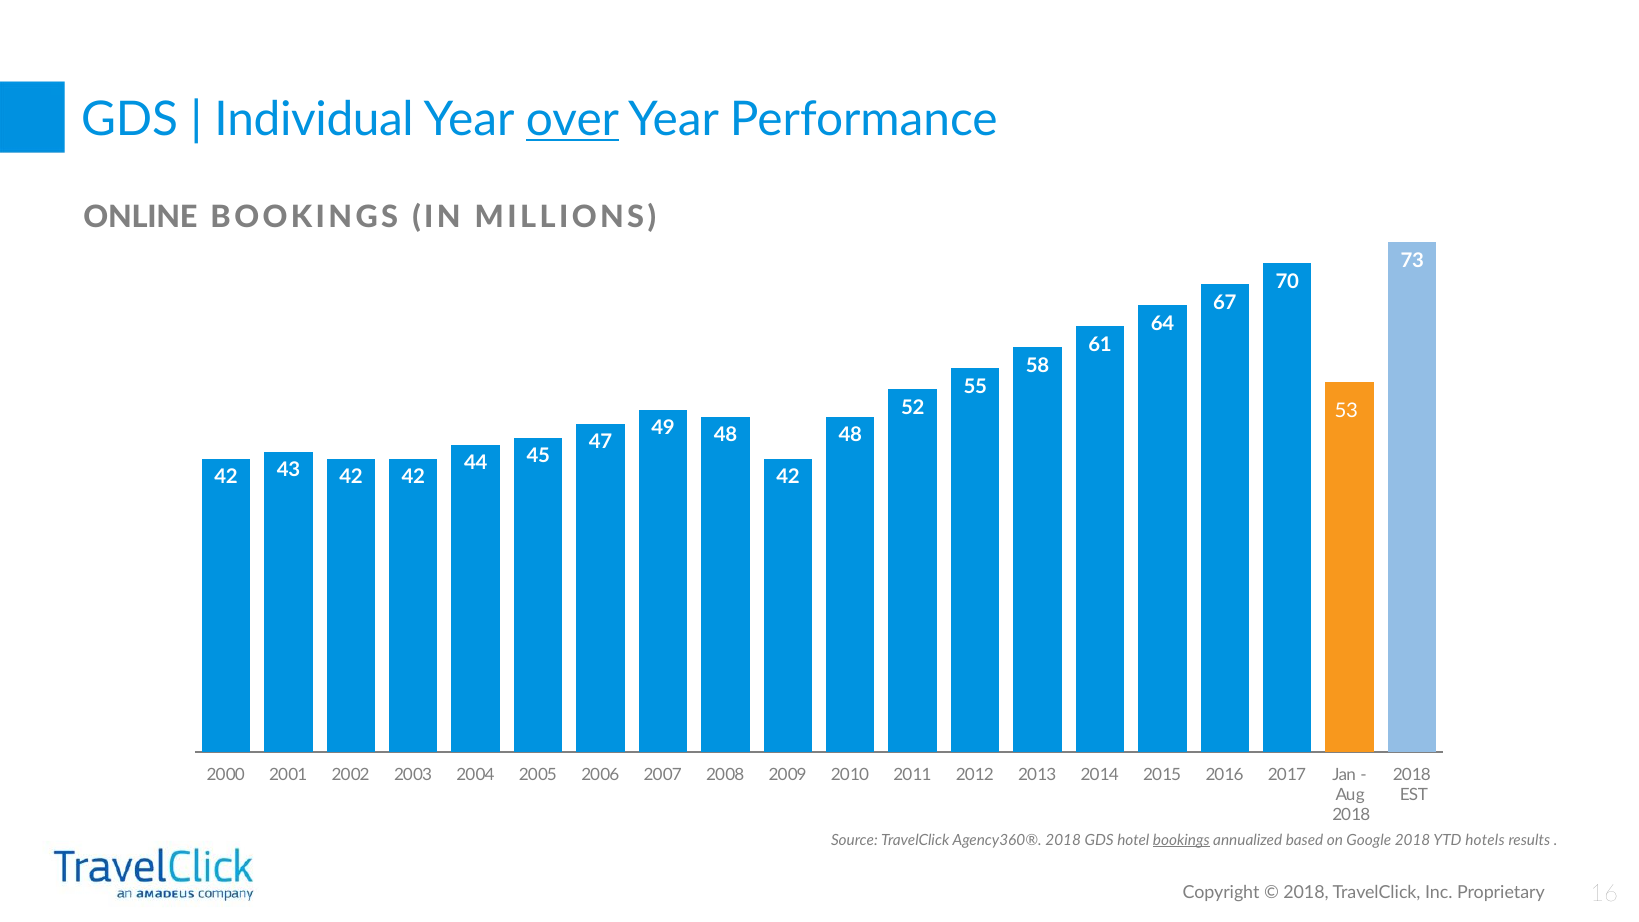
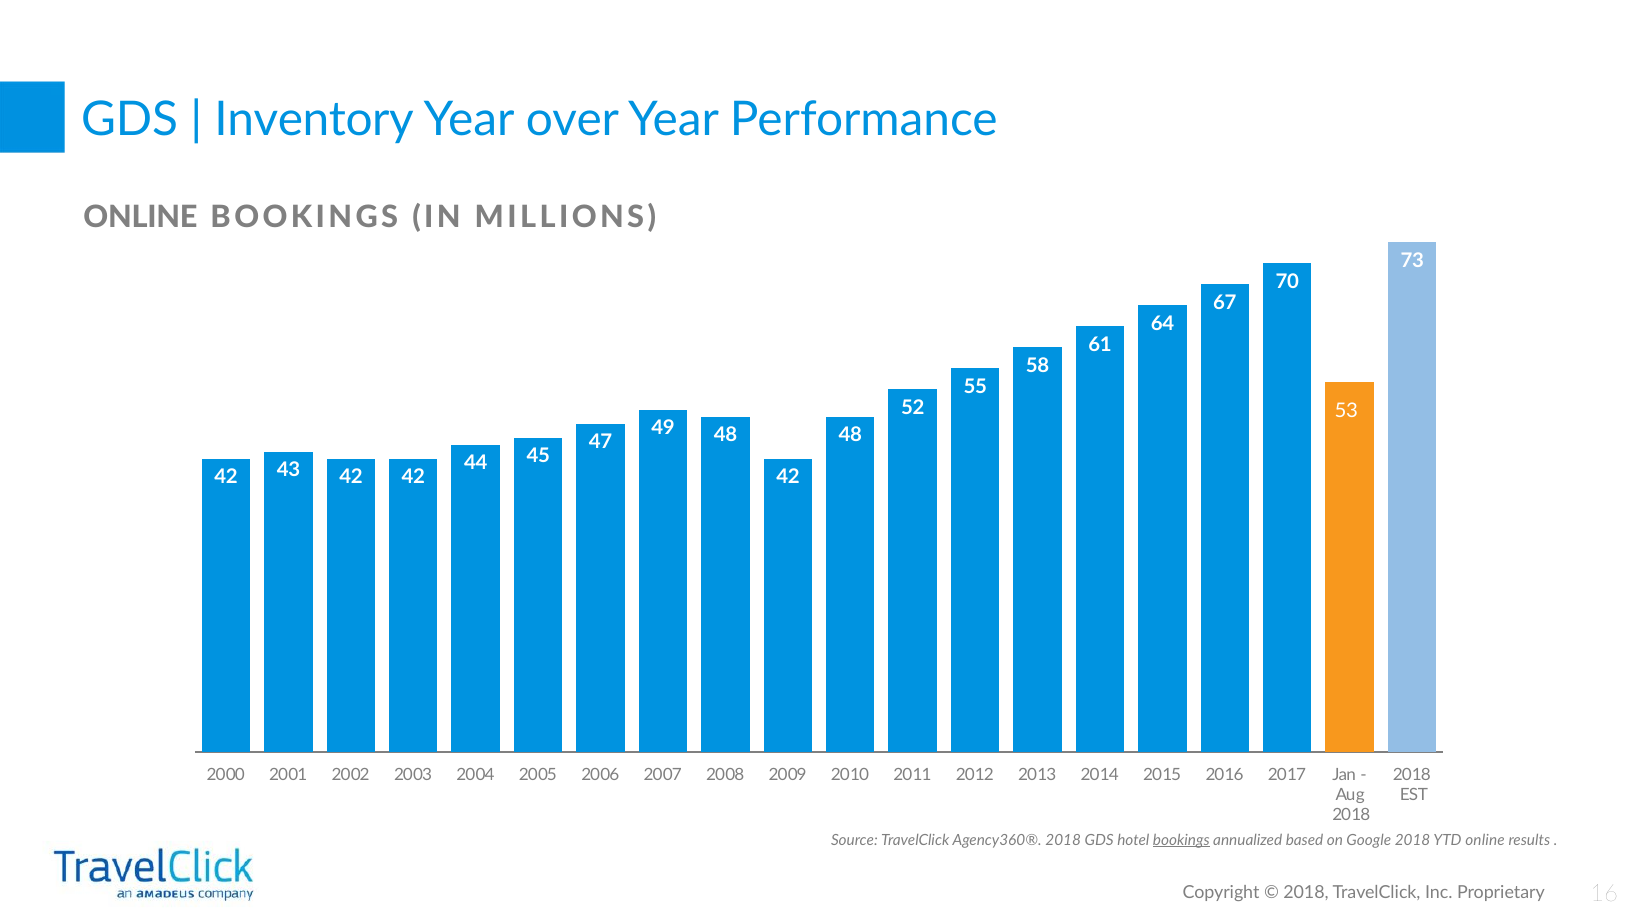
Individual: Individual -> Inventory
over underline: present -> none
YTD hotels: hotels -> online
